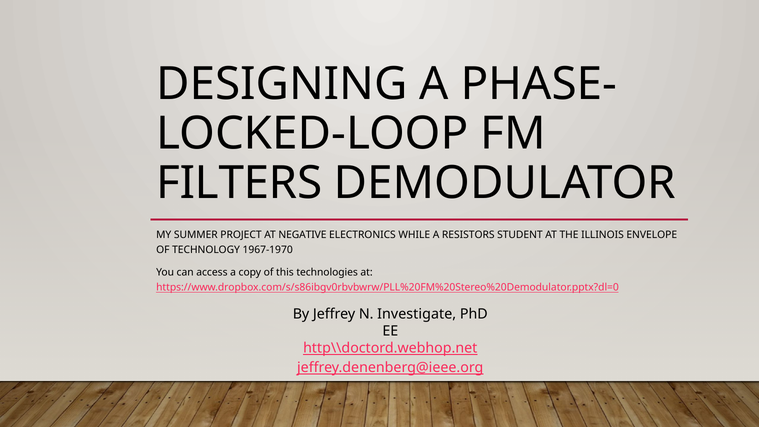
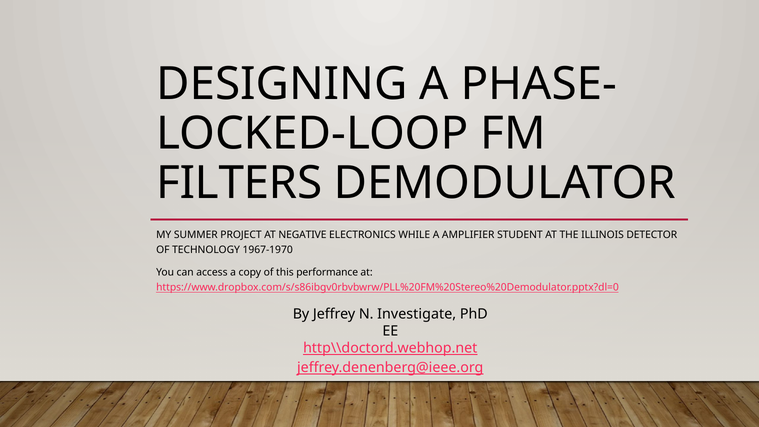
RESISTORS: RESISTORS -> AMPLIFIER
ENVELOPE: ENVELOPE -> DETECTOR
technologies: technologies -> performance
